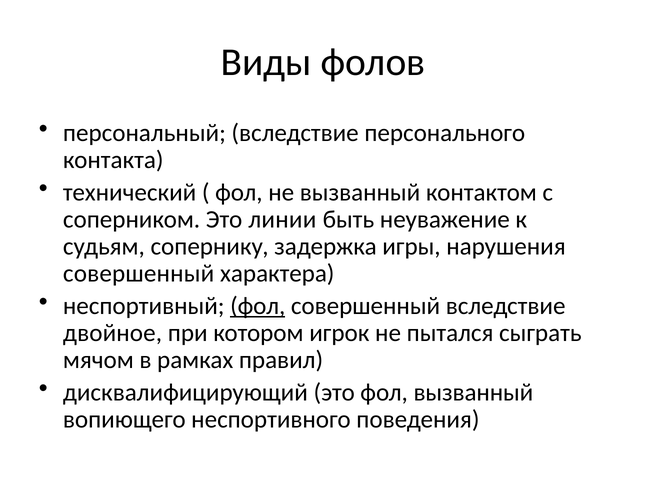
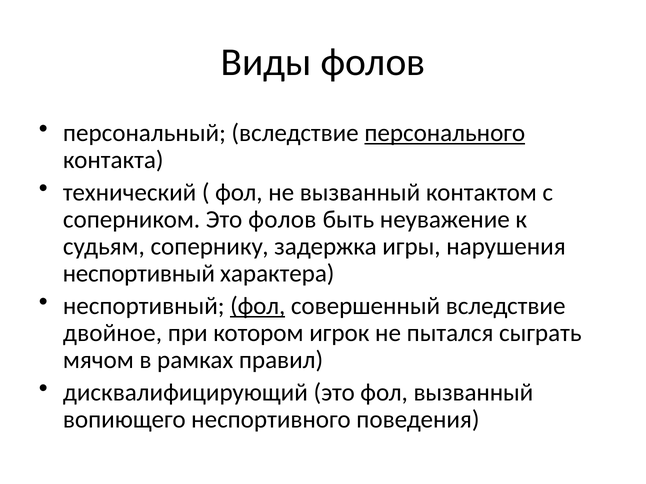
персонального underline: none -> present
Это линии: линии -> фолов
совершенный at (139, 274): совершенный -> неспортивный
